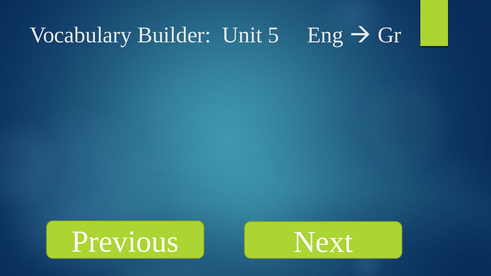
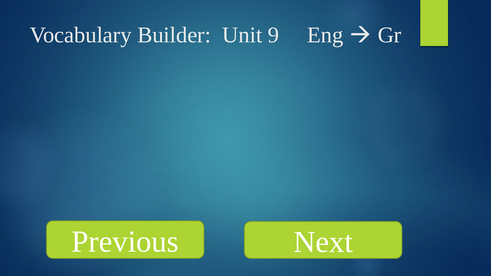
5: 5 -> 9
